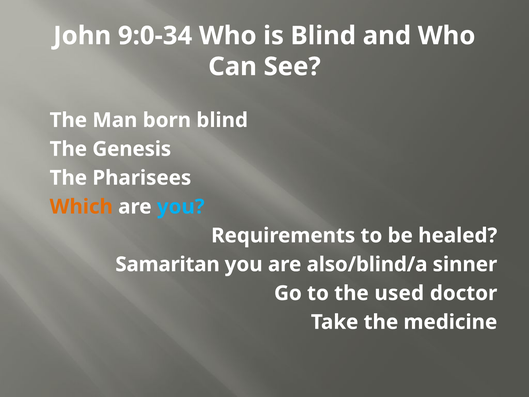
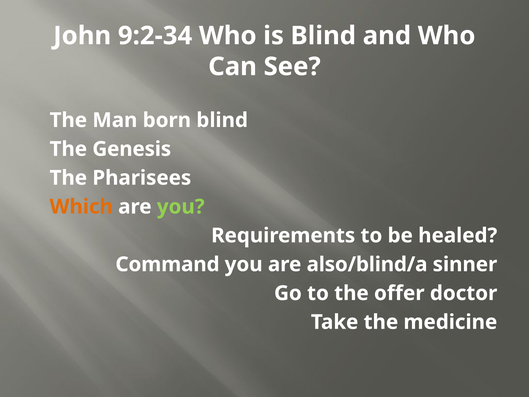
9:0-34: 9:0-34 -> 9:2-34
you at (181, 207) colour: light blue -> light green
Samaritan: Samaritan -> Command
used: used -> offer
